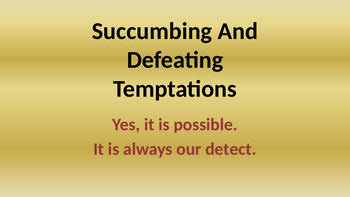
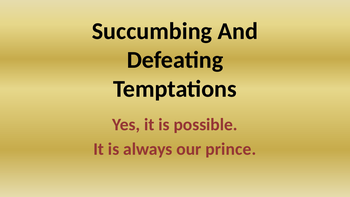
detect: detect -> prince
